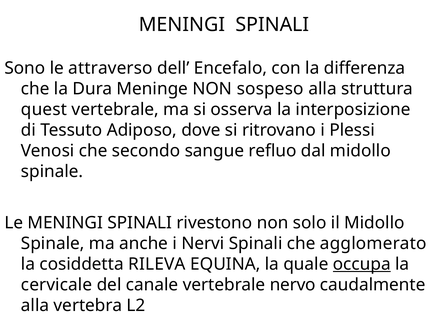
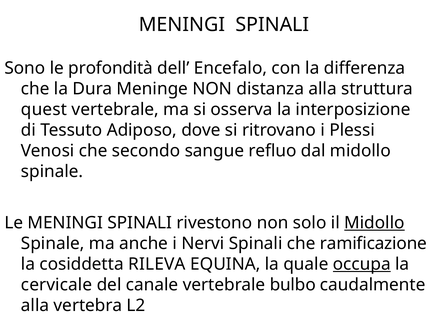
attraverso: attraverso -> profondità
sospeso: sospeso -> distanza
Midollo at (374, 223) underline: none -> present
agglomerato: agglomerato -> ramificazione
nervo: nervo -> bulbo
